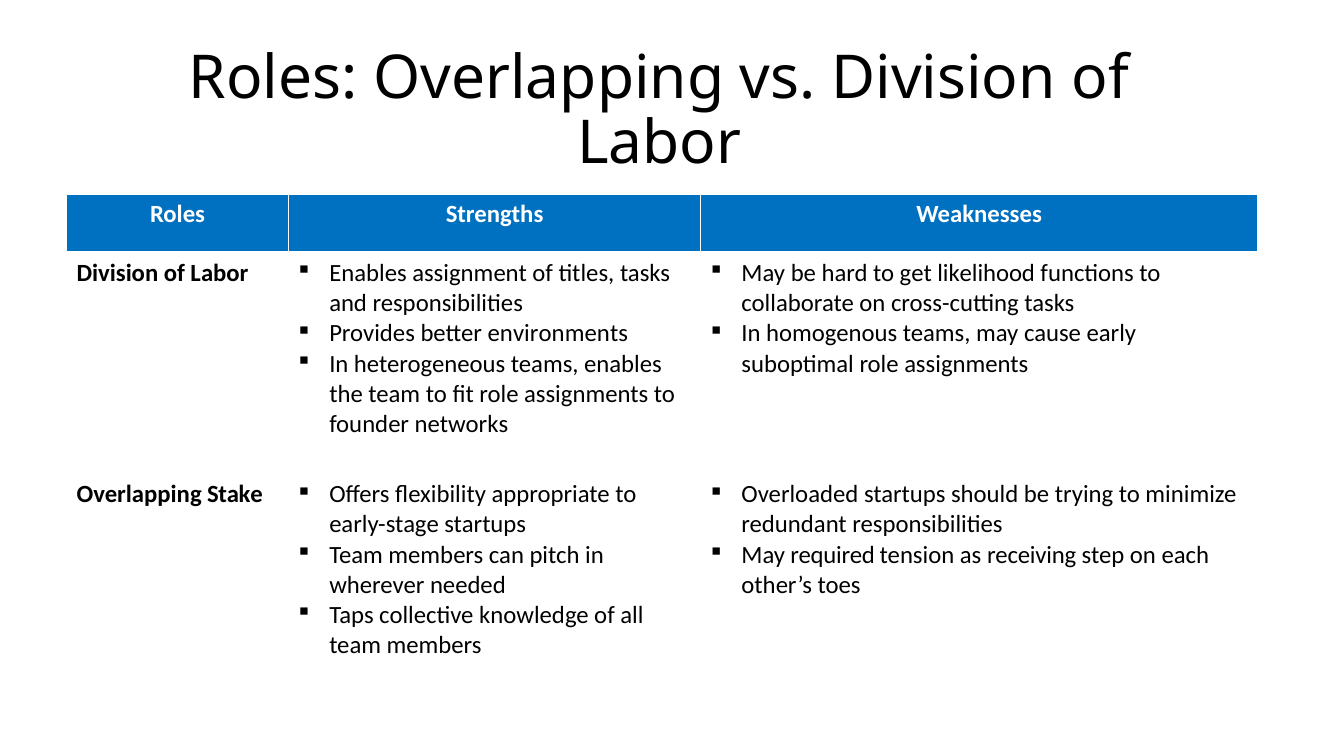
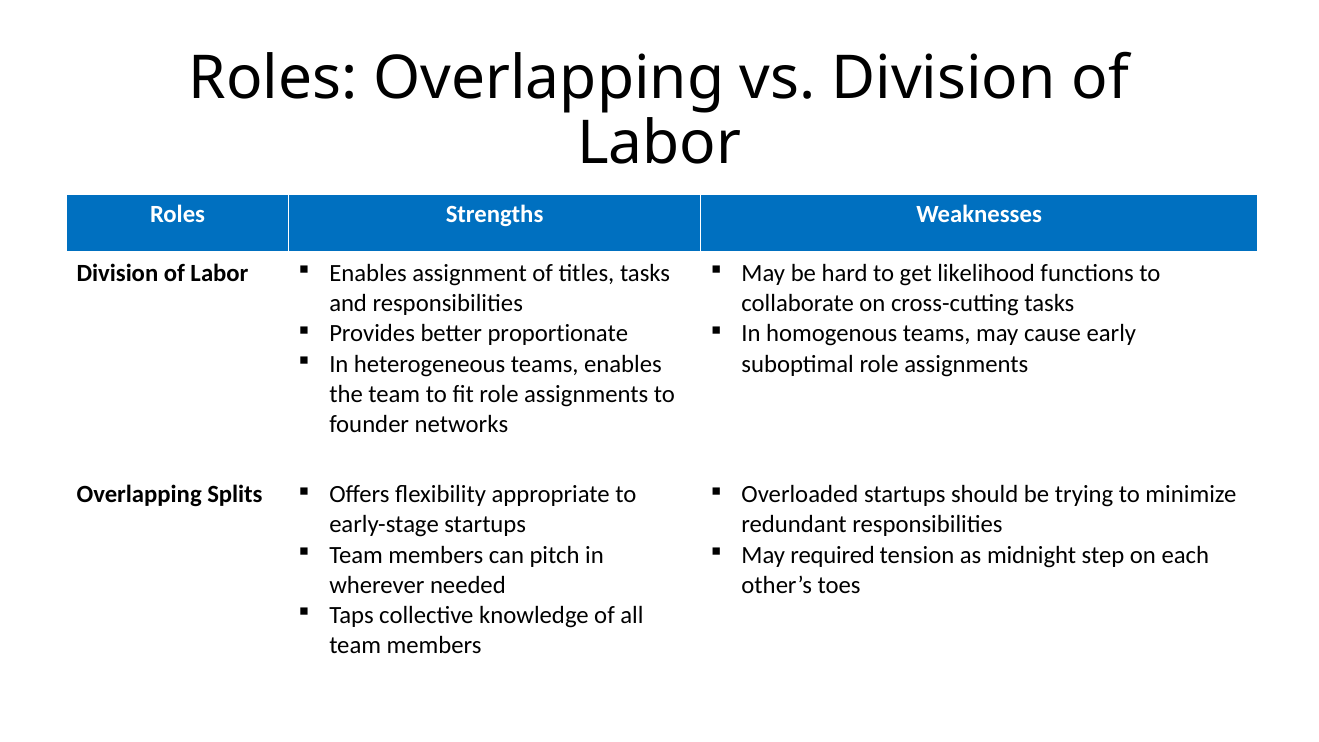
environments: environments -> proportionate
Stake: Stake -> Splits
receiving: receiving -> midnight
